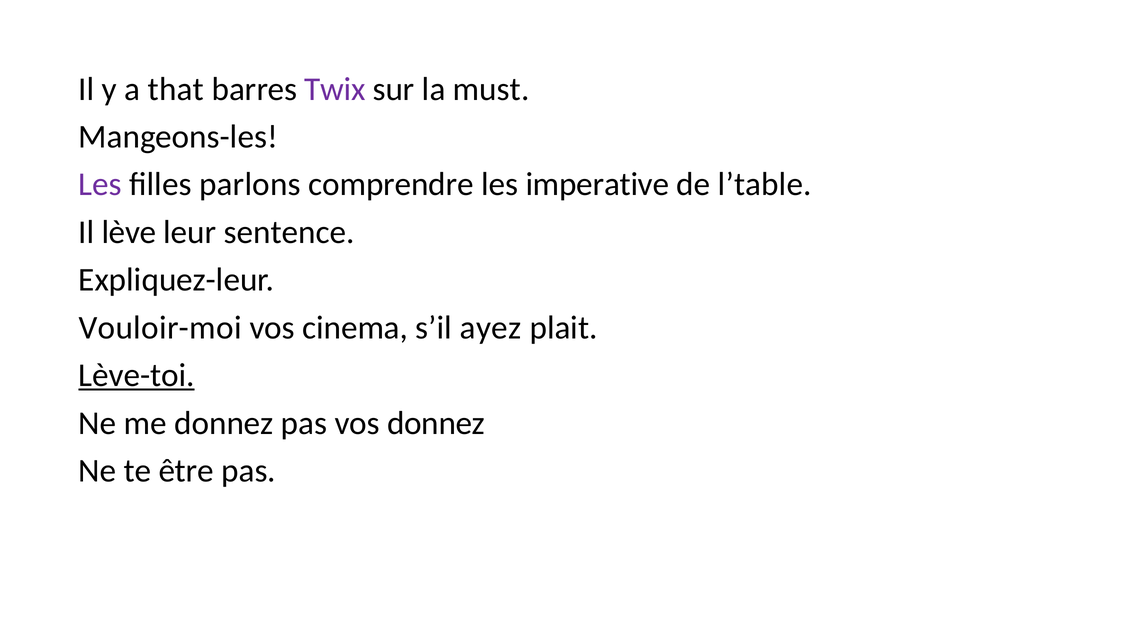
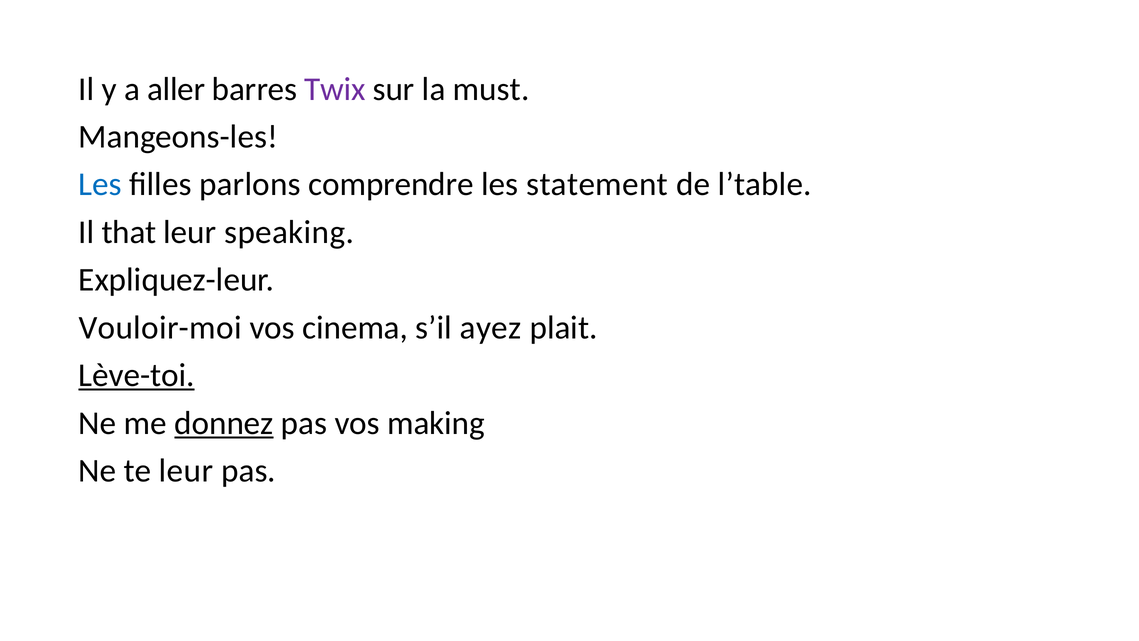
that: that -> aller
Les at (100, 184) colour: purple -> blue
imperative: imperative -> statement
lève: lève -> that
sentence: sentence -> speaking
donnez at (224, 423) underline: none -> present
vos donnez: donnez -> making
te être: être -> leur
